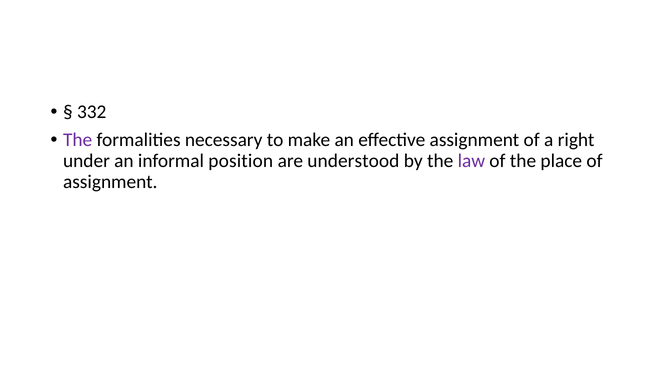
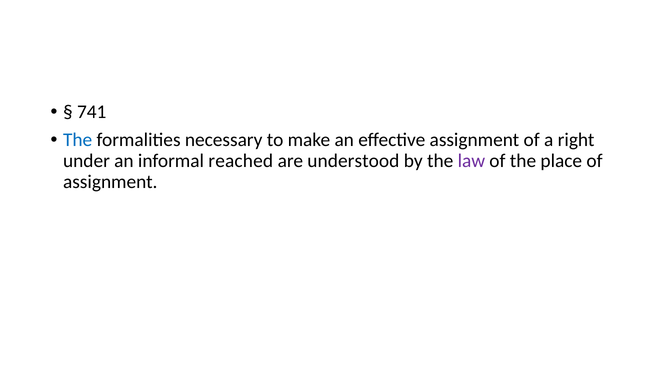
332: 332 -> 741
The at (78, 140) colour: purple -> blue
position: position -> reached
